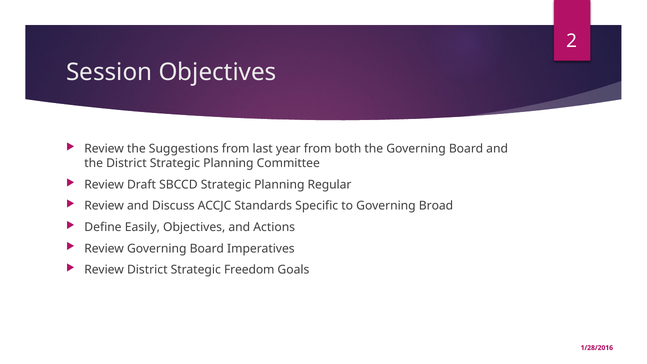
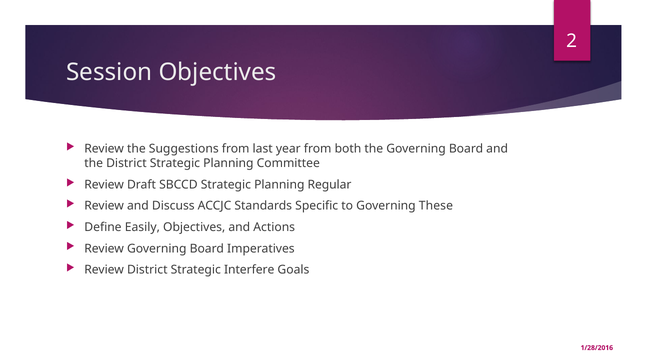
Broad: Broad -> These
Freedom: Freedom -> Interfere
